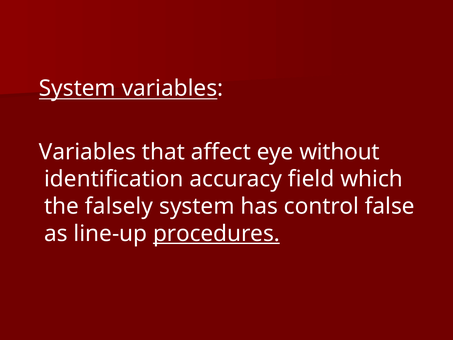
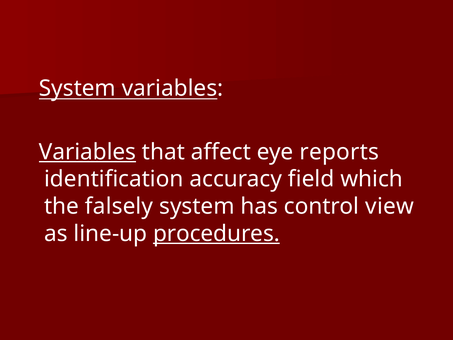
Variables at (88, 152) underline: none -> present
without: without -> reports
false: false -> view
